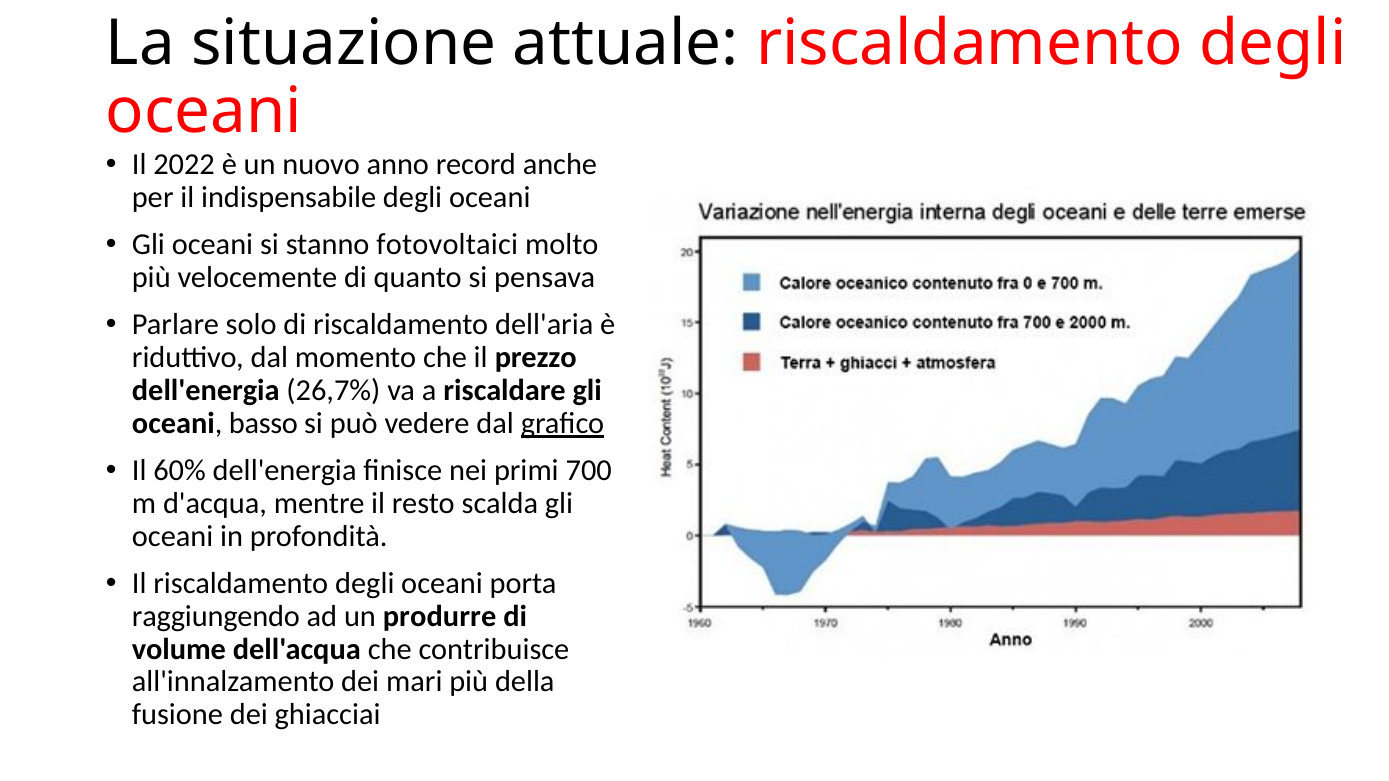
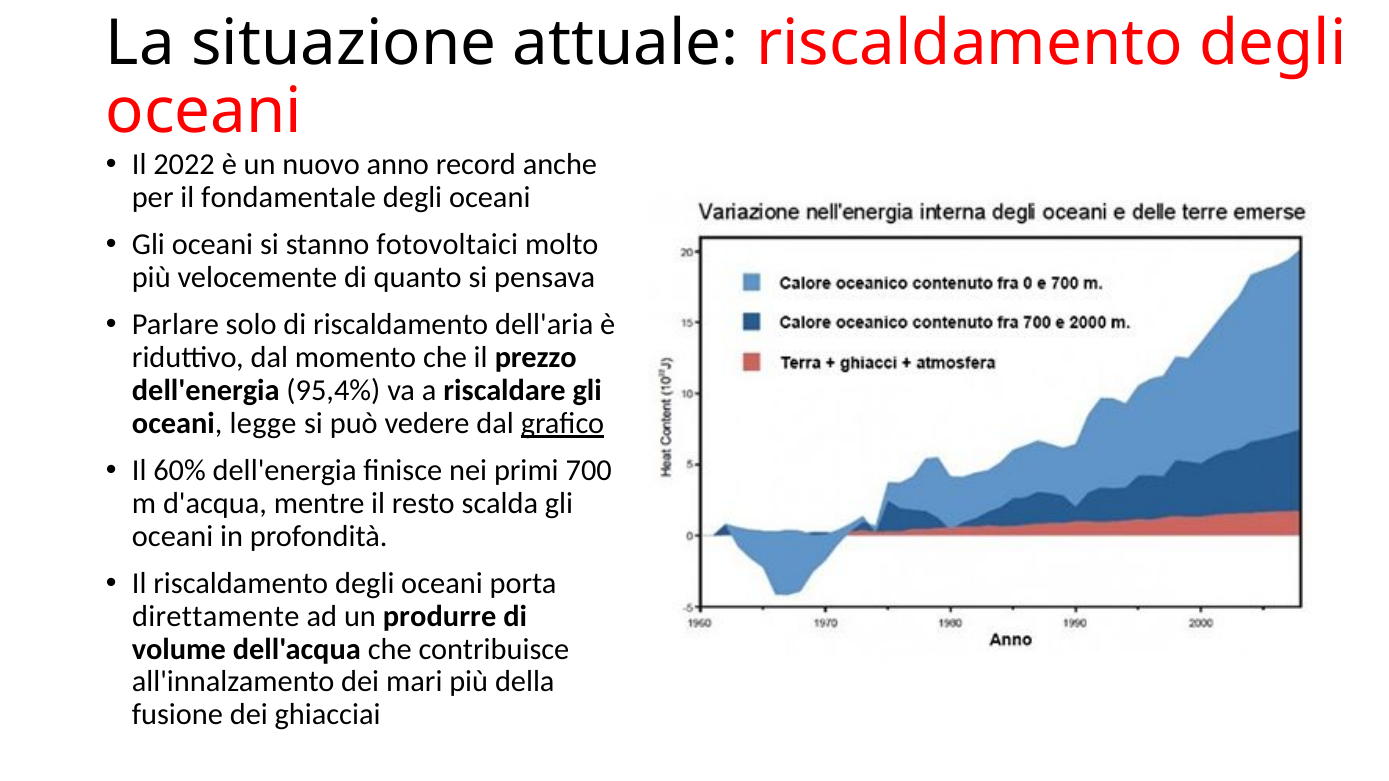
indispensabile: indispensabile -> fondamentale
26,7%: 26,7% -> 95,4%
basso: basso -> legge
raggiungendo: raggiungendo -> direttamente
